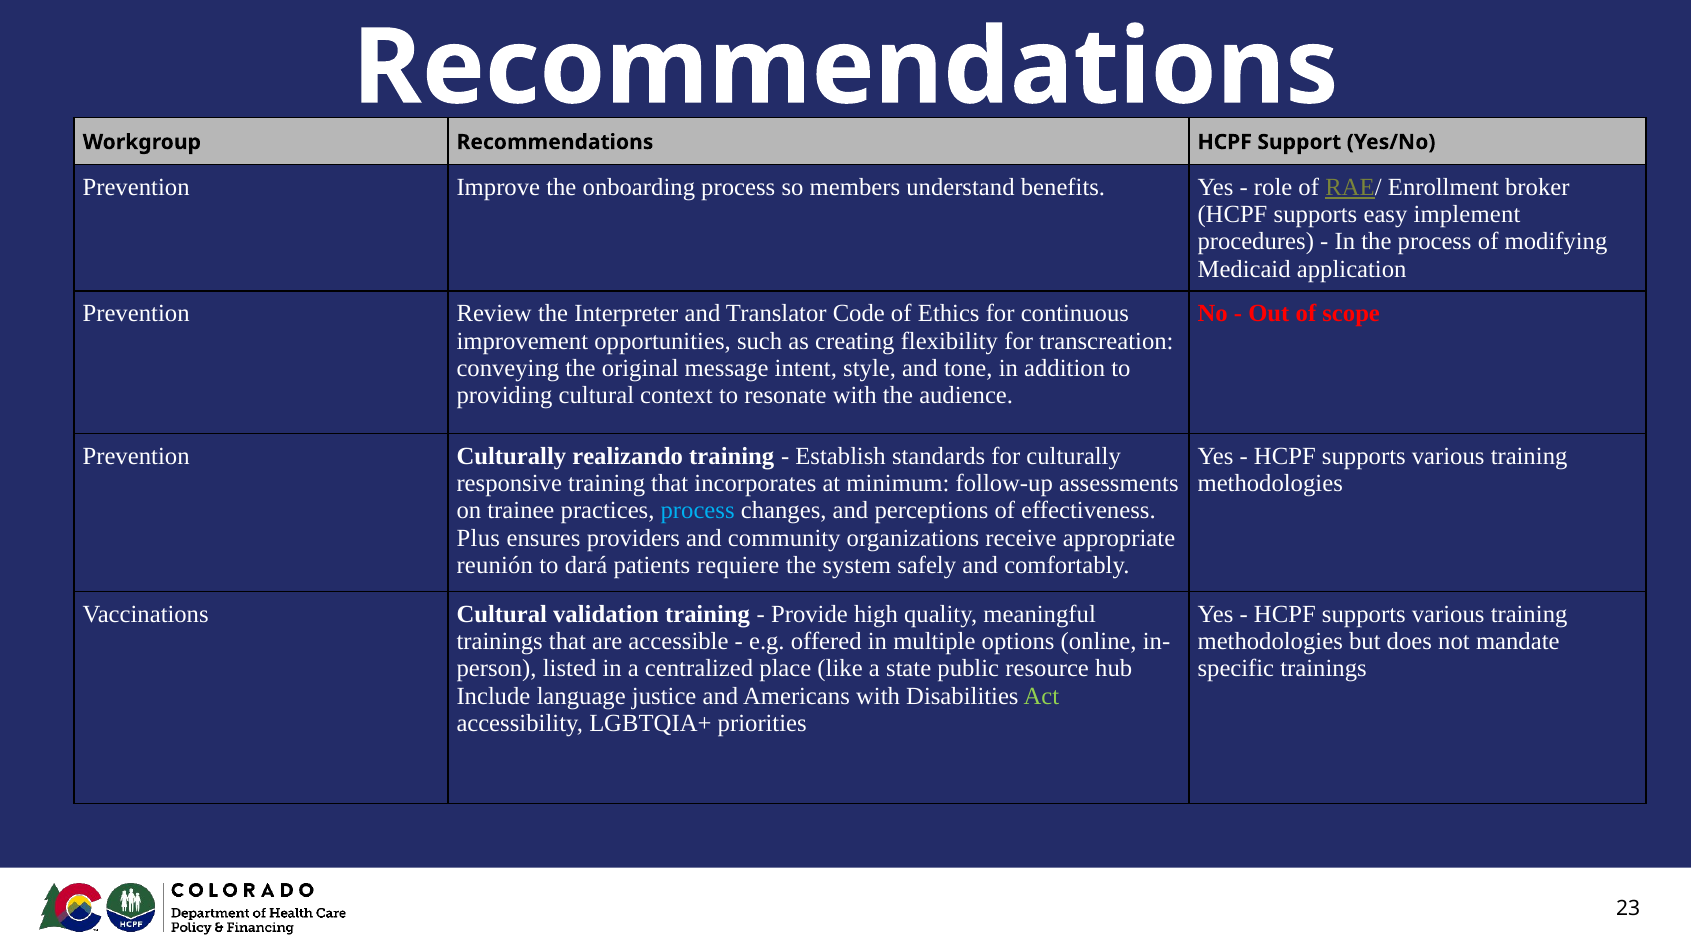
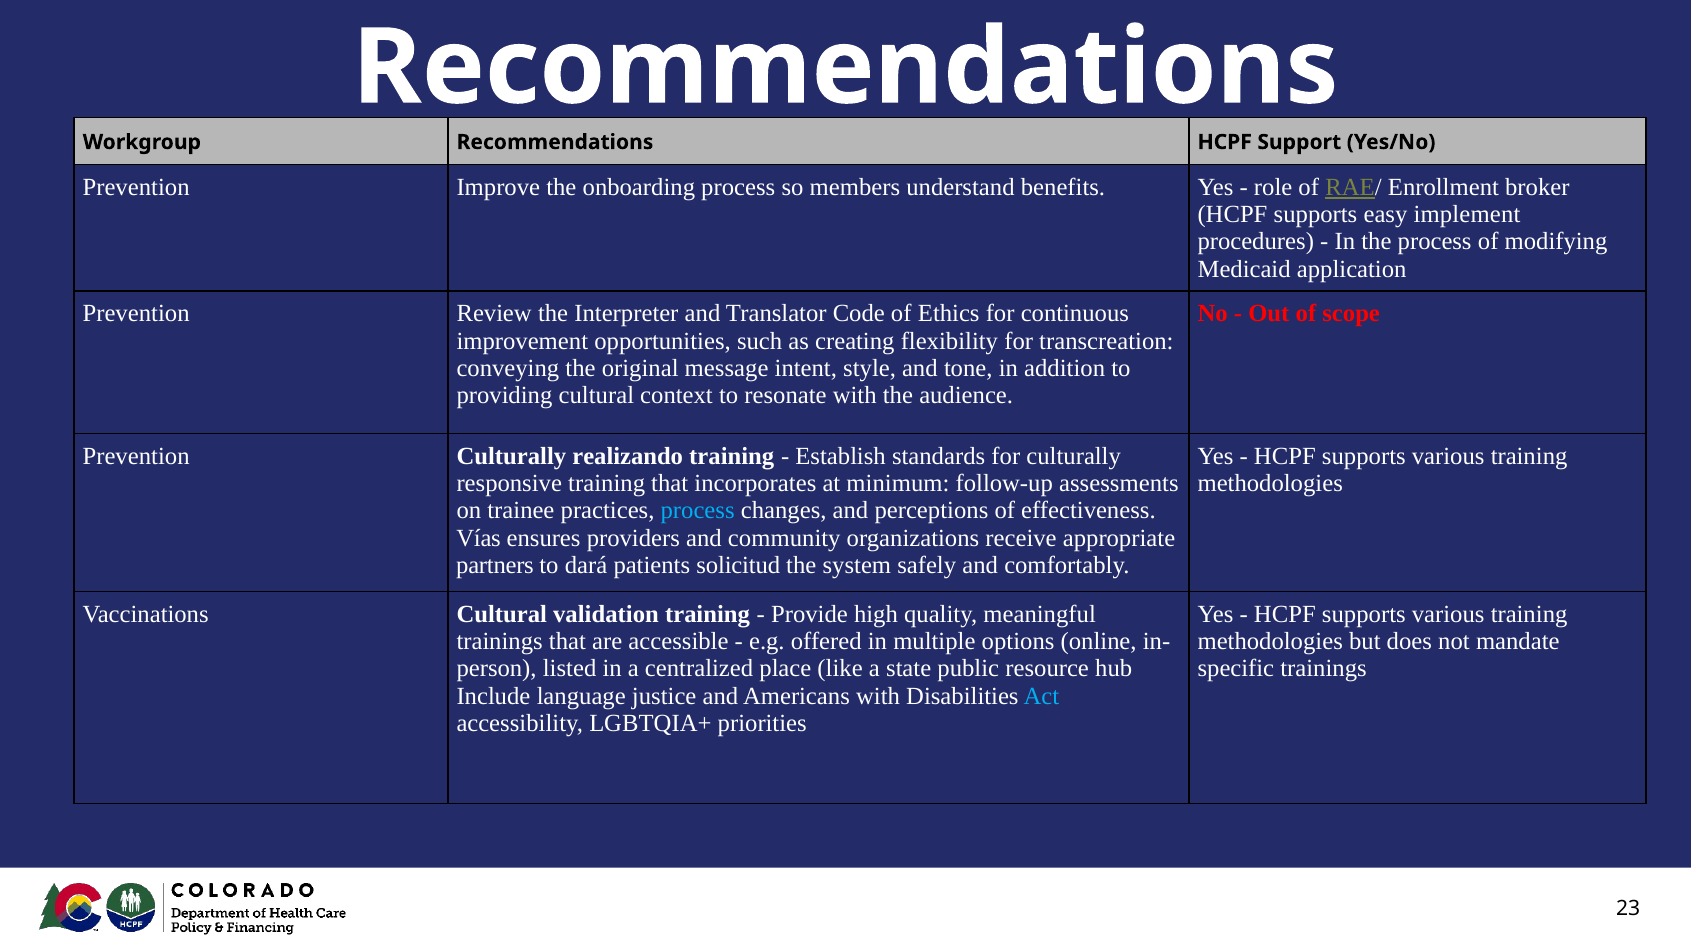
Plus: Plus -> Vías
reunión: reunión -> partners
requiere: requiere -> solicitud
Act colour: light green -> light blue
